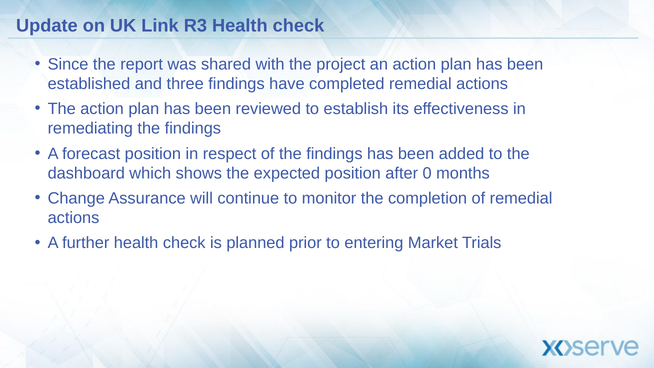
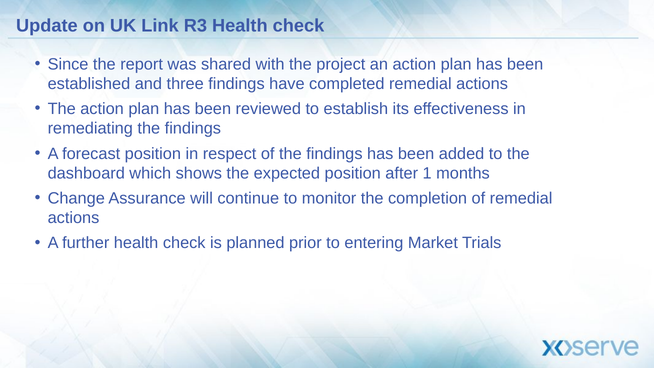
0: 0 -> 1
